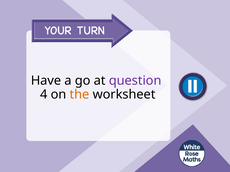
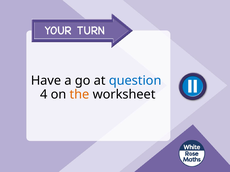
question colour: purple -> blue
